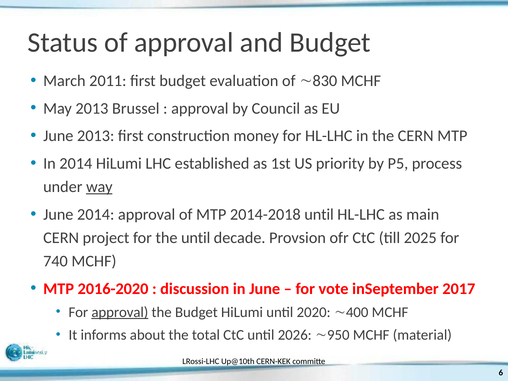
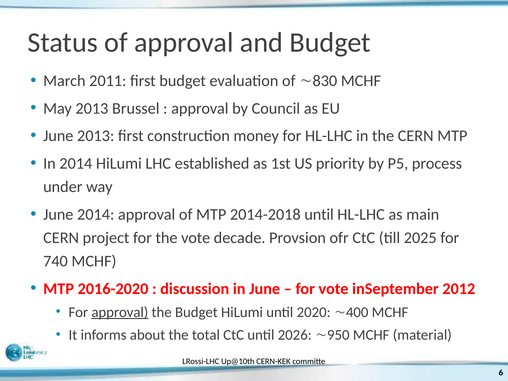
way underline: present -> none
the until: until -> vote
2017: 2017 -> 2012
